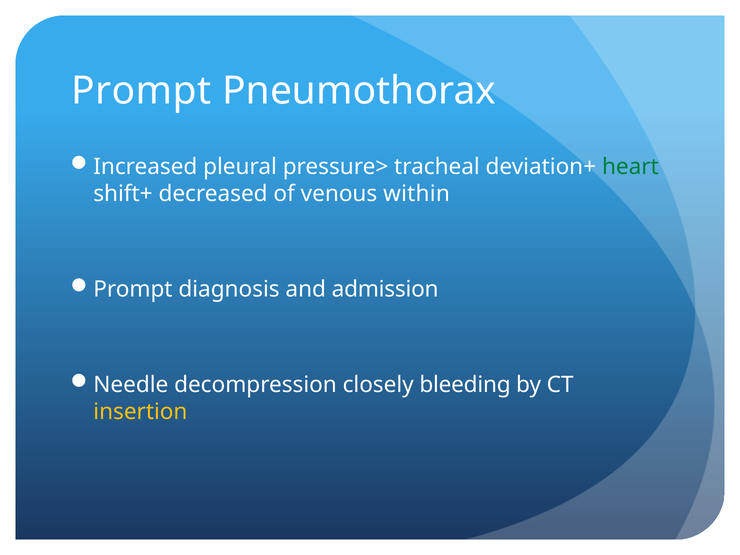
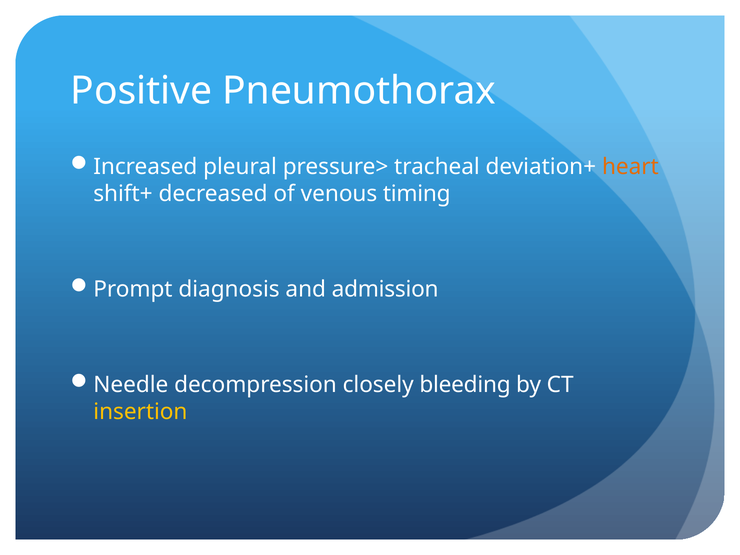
Prompt at (141, 91): Prompt -> Positive
heart colour: green -> orange
within: within -> timing
